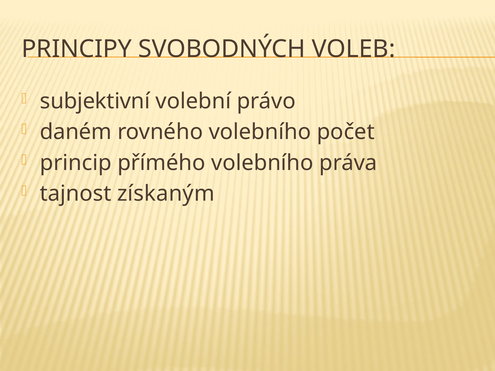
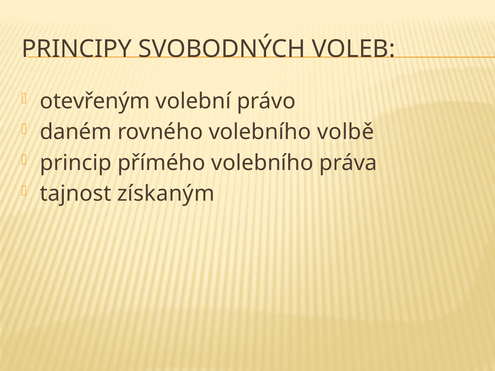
subjektivní: subjektivní -> otevřeným
počet: počet -> volbě
